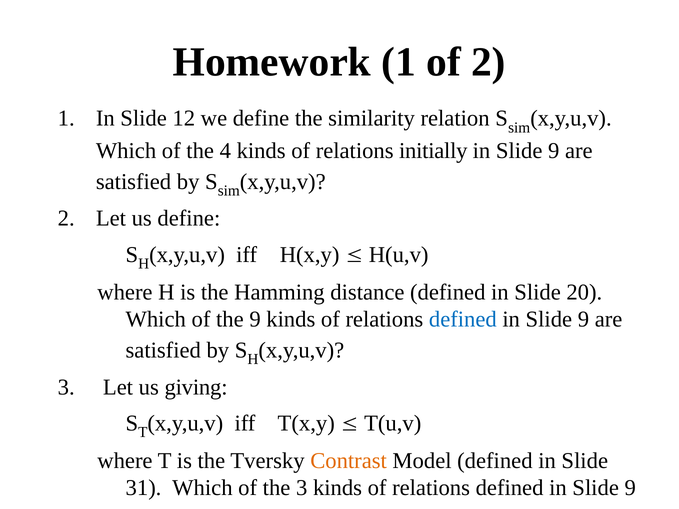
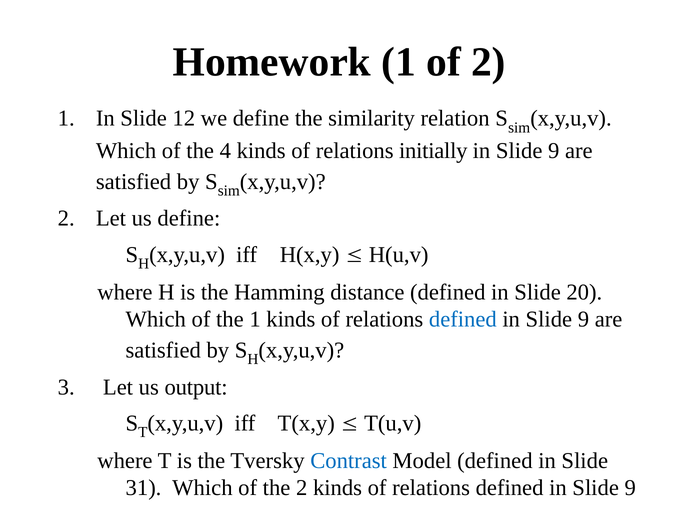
the 9: 9 -> 1
giving: giving -> output
Contrast colour: orange -> blue
the 3: 3 -> 2
